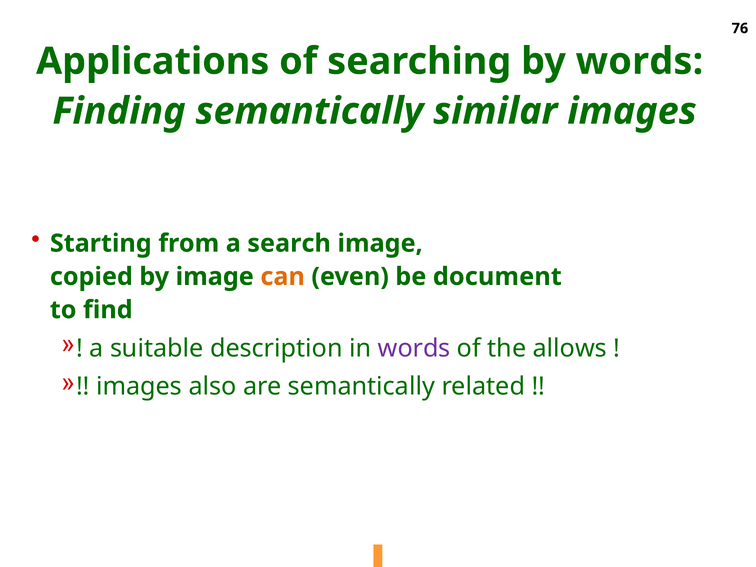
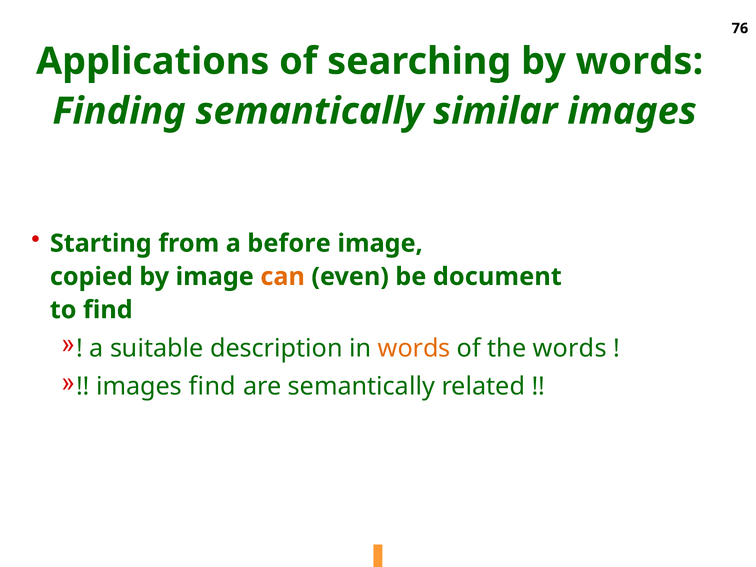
search: search -> before
words at (414, 348) colour: purple -> orange
the allows: allows -> words
images also: also -> find
